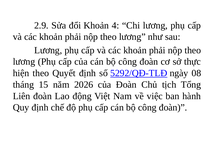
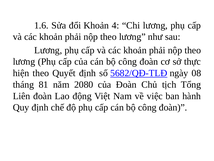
2.9: 2.9 -> 1.6
5292/QĐ-TLĐ: 5292/QĐ-TLĐ -> 5682/QĐ-TLĐ
15: 15 -> 81
2026: 2026 -> 2080
